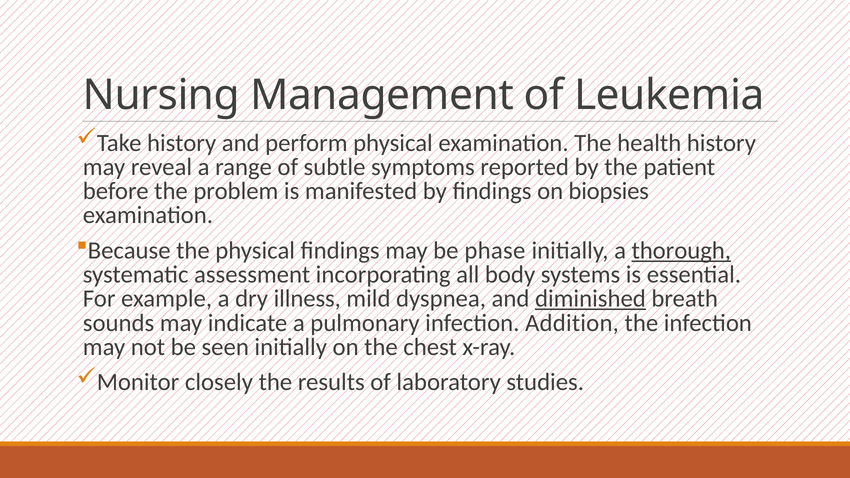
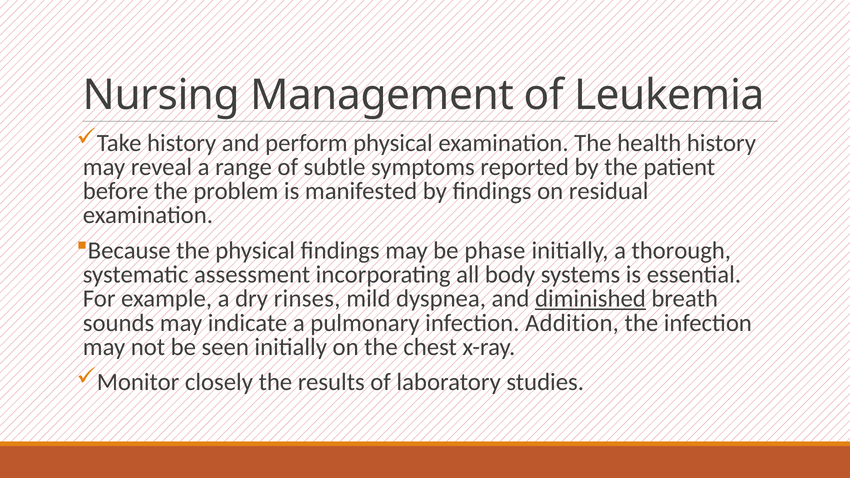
biopsies: biopsies -> residual
thorough underline: present -> none
illness: illness -> rinses
